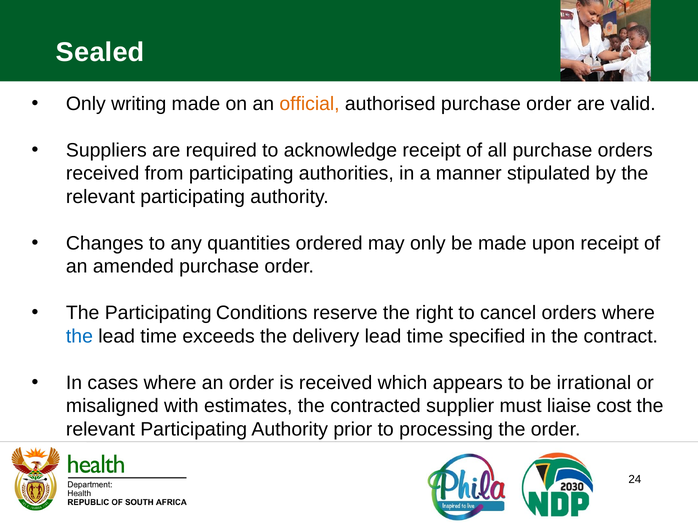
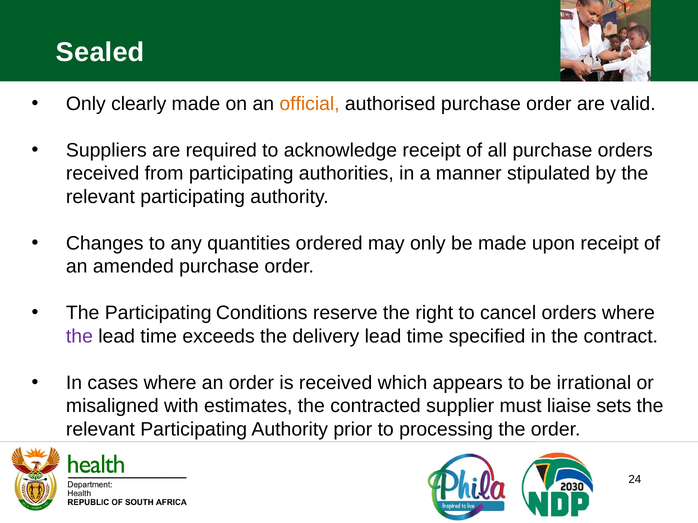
writing: writing -> clearly
the at (79, 337) colour: blue -> purple
cost: cost -> sets
